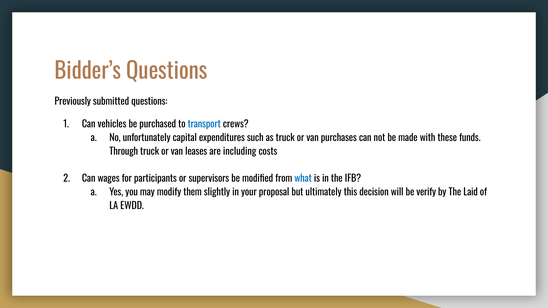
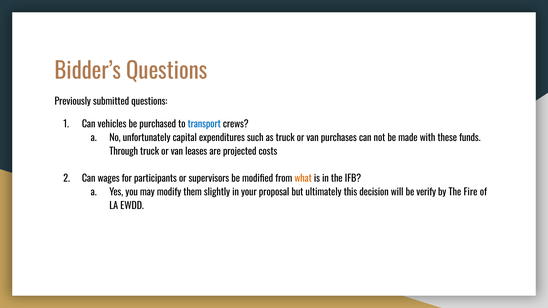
including: including -> projected
what colour: blue -> orange
Laid: Laid -> Fire
